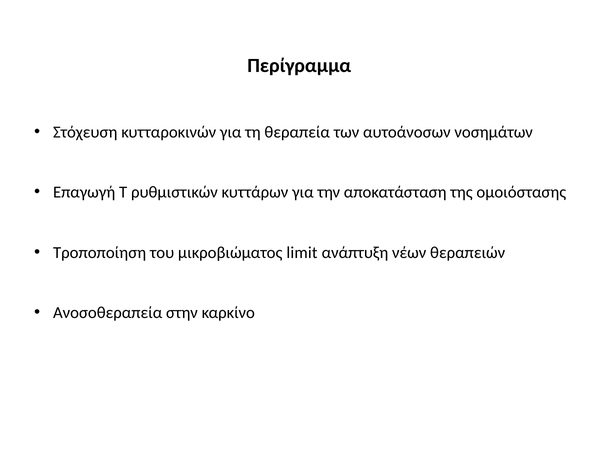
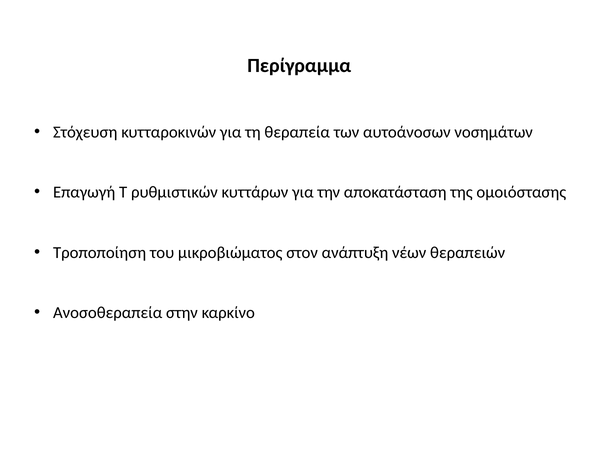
limit: limit -> στον
